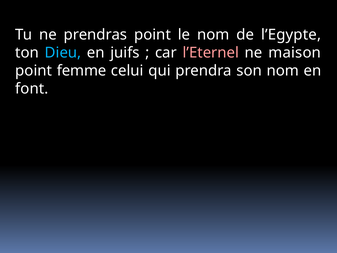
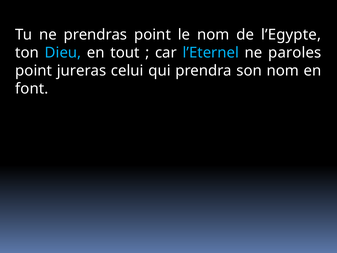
juifs: juifs -> tout
l’Eternel colour: pink -> light blue
maison: maison -> paroles
femme: femme -> jureras
